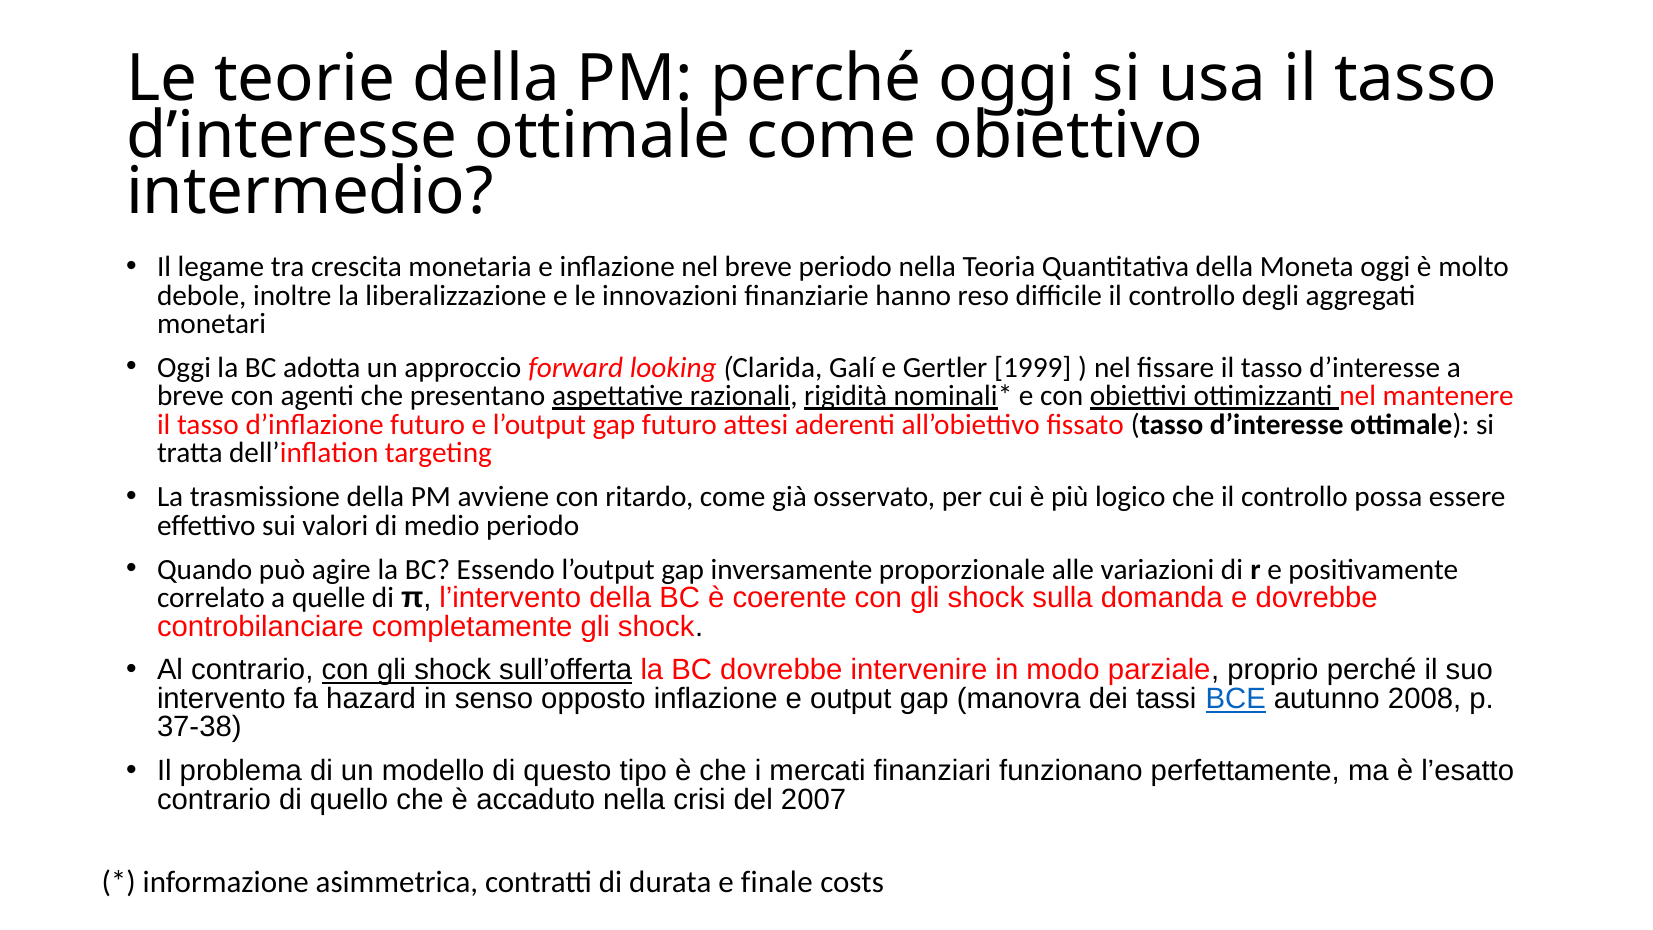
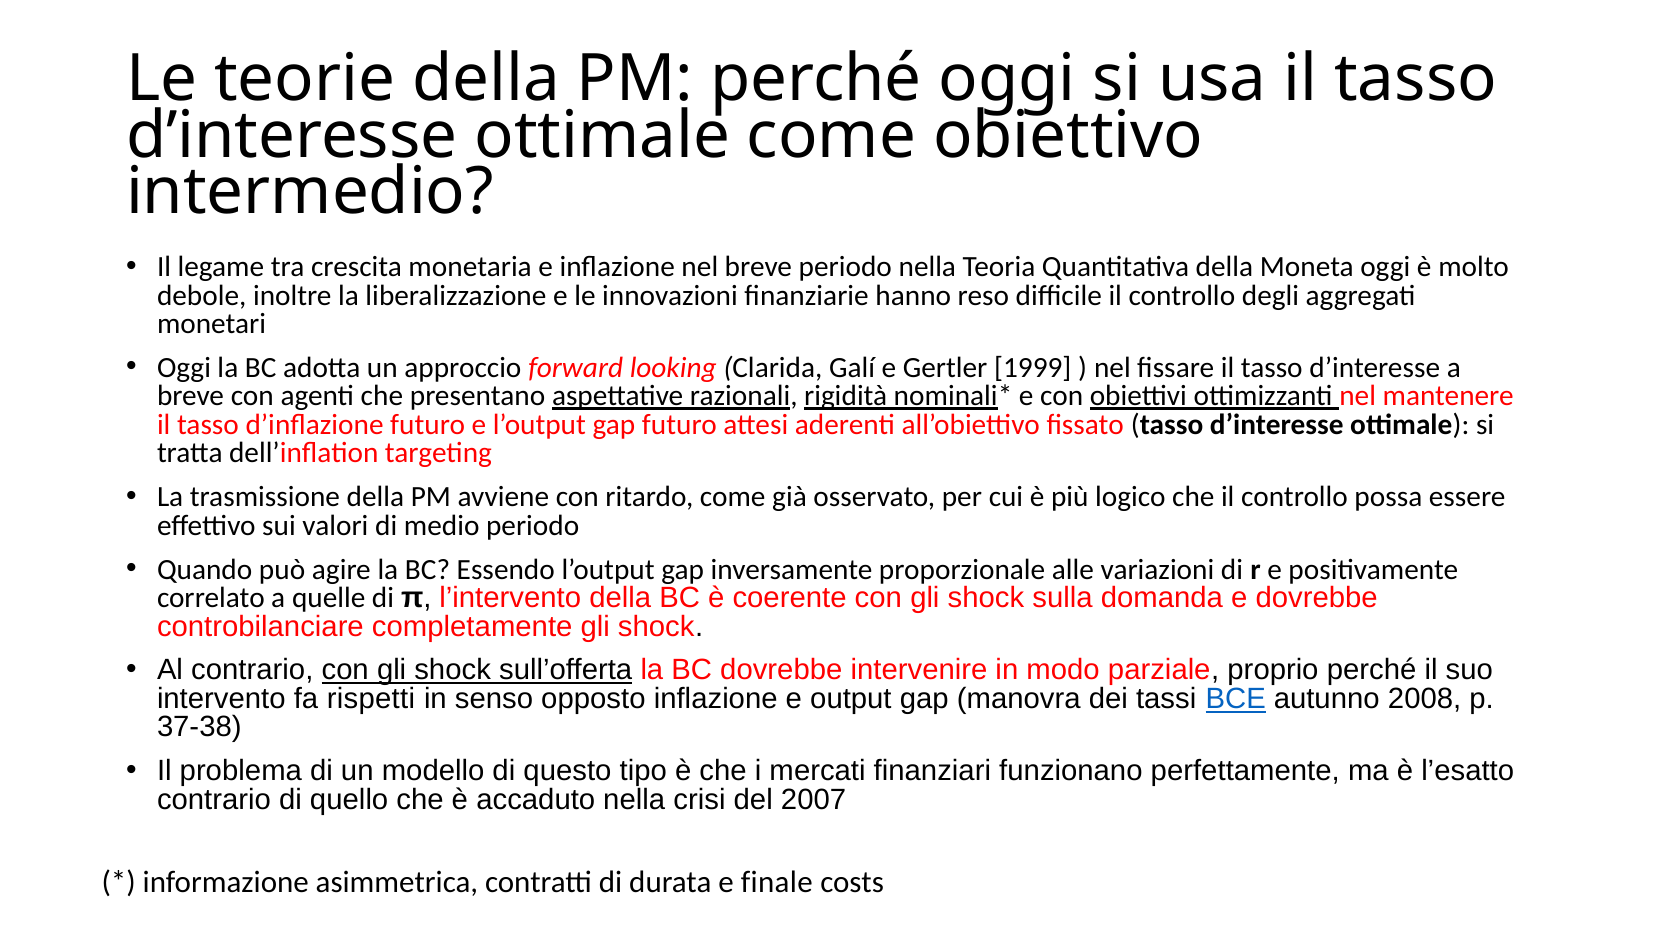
hazard: hazard -> rispetti
